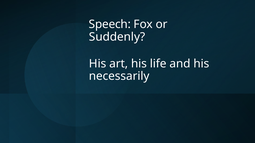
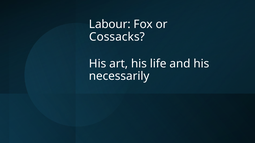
Speech: Speech -> Labour
Suddenly: Suddenly -> Cossacks
